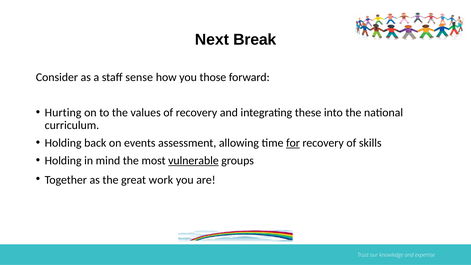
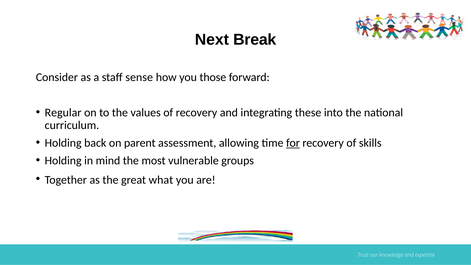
Hurting: Hurting -> Regular
events: events -> parent
vulnerable underline: present -> none
work: work -> what
